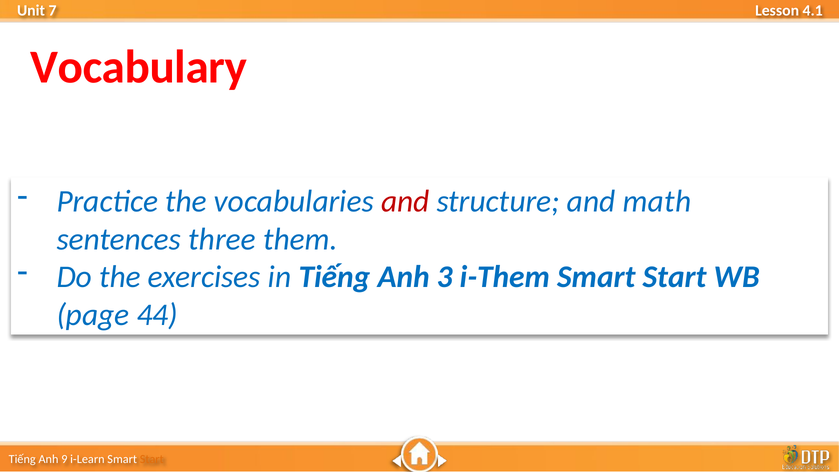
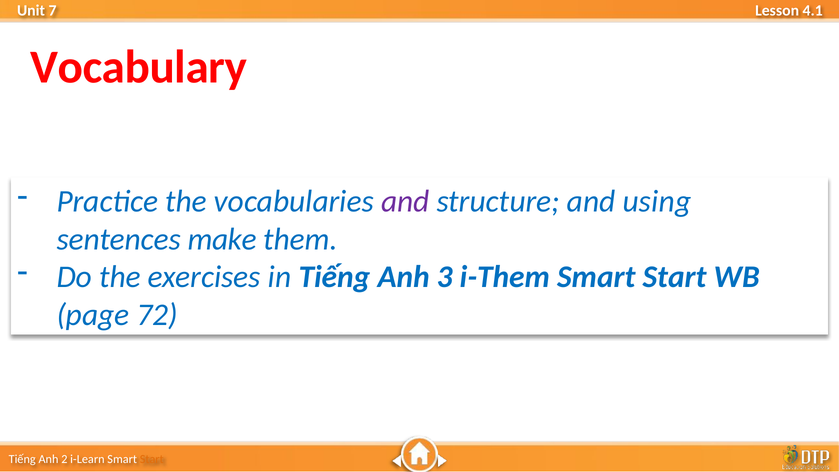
and at (405, 201) colour: red -> purple
math: math -> using
three: three -> make
44: 44 -> 72
9: 9 -> 2
